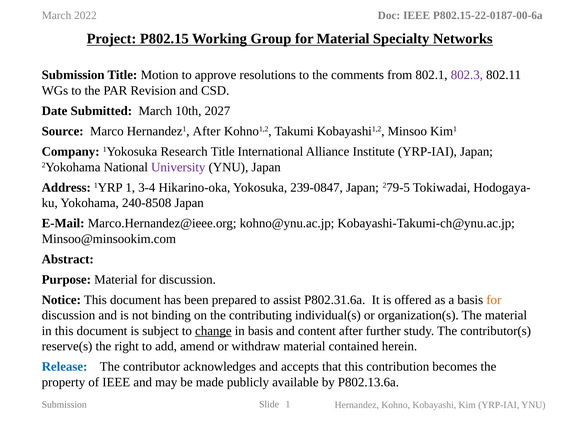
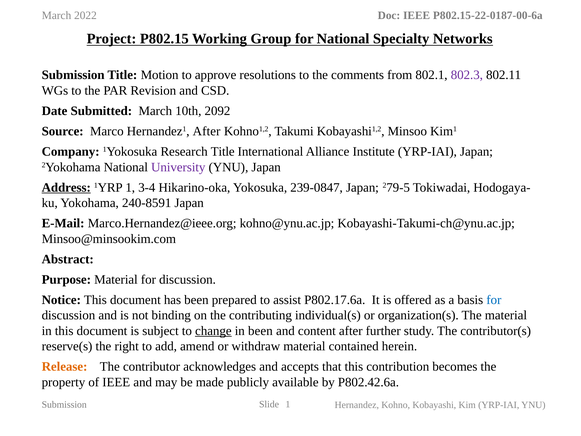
for Material: Material -> National
2027: 2027 -> 2092
Address underline: none -> present
240-8508: 240-8508 -> 240-8591
P802.31.6a: P802.31.6a -> P802.17.6a
for at (494, 300) colour: orange -> blue
in basis: basis -> been
Release colour: blue -> orange
P802.13.6a: P802.13.6a -> P802.42.6a
